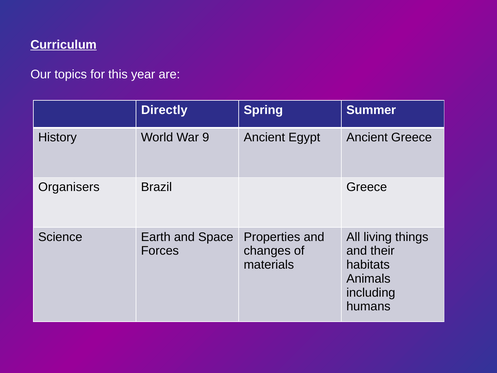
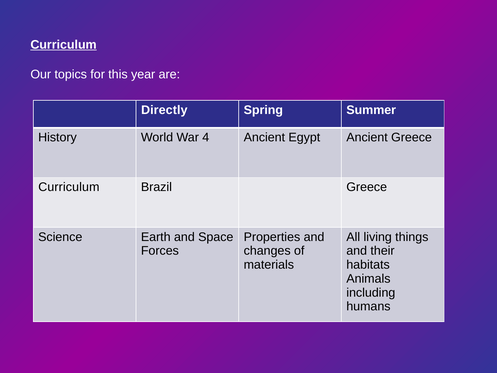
9: 9 -> 4
Organisers at (69, 187): Organisers -> Curriculum
